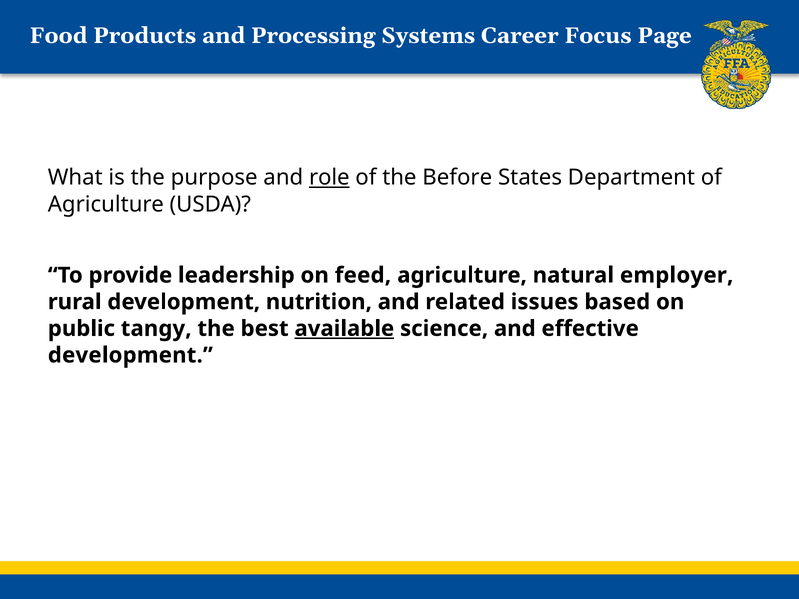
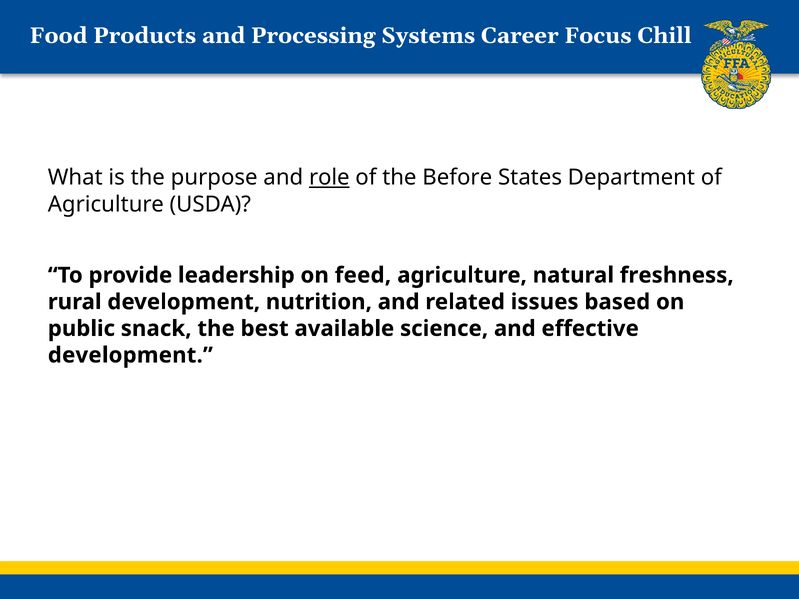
Page: Page -> Chill
employer: employer -> freshness
tangy: tangy -> snack
available underline: present -> none
